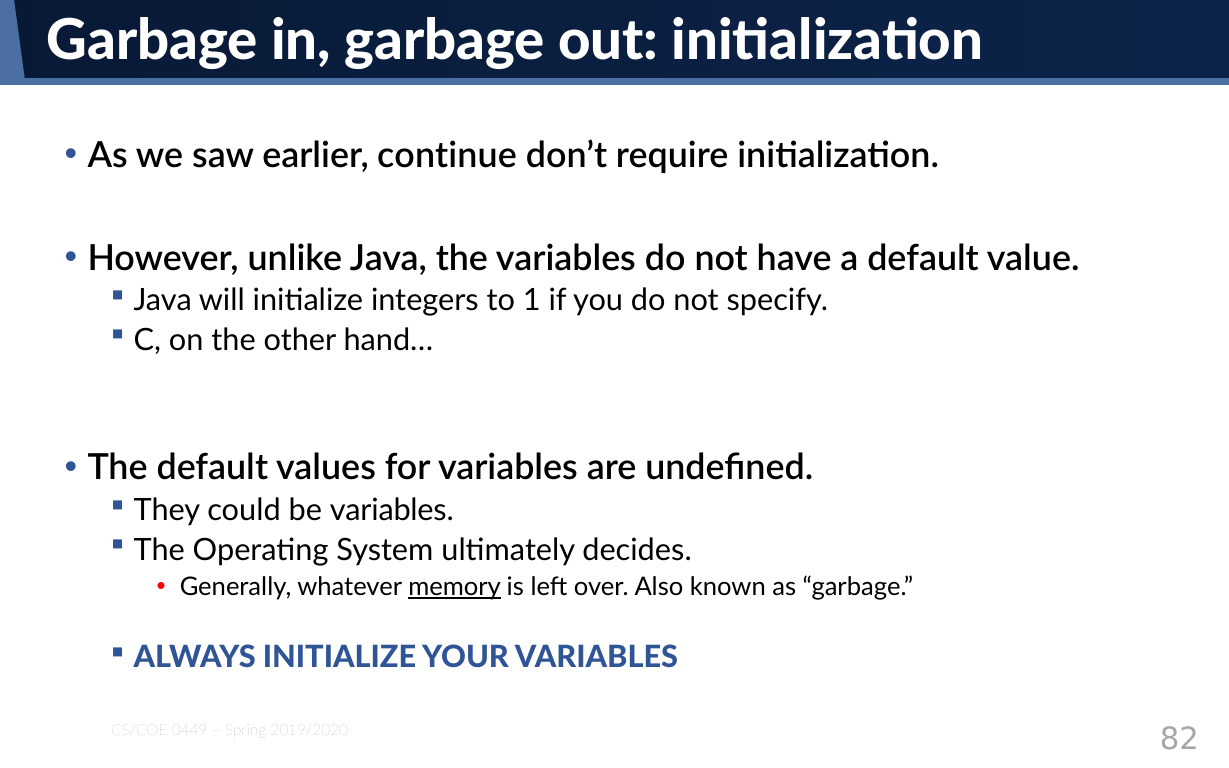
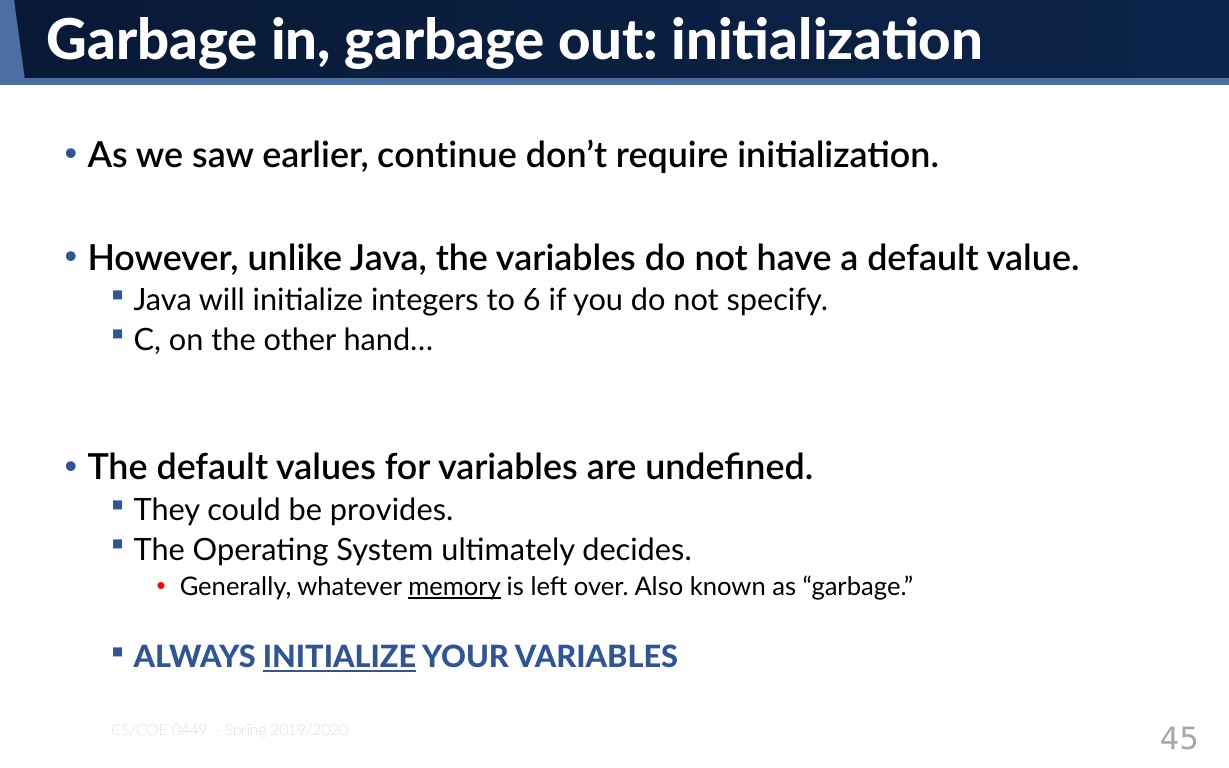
1: 1 -> 6
be variables: variables -> provides
INITIALIZE at (340, 658) underline: none -> present
82: 82 -> 45
